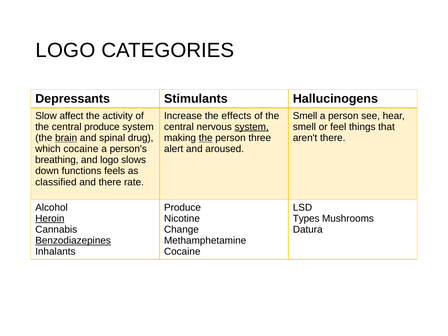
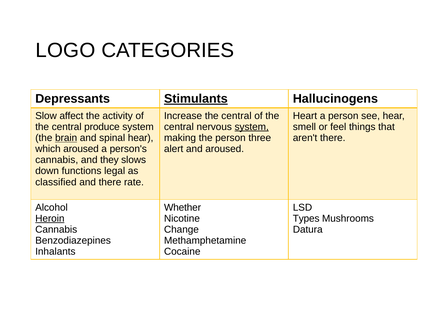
Stimulants underline: none -> present
Increase the effects: effects -> central
Smell at (305, 116): Smell -> Heart
spinal drug: drug -> hear
the at (206, 138) underline: present -> none
which cocaine: cocaine -> aroused
breathing at (57, 160): breathing -> cannabis
and logo: logo -> they
feels: feels -> legal
Produce at (182, 207): Produce -> Whether
Benzodiazepines underline: present -> none
